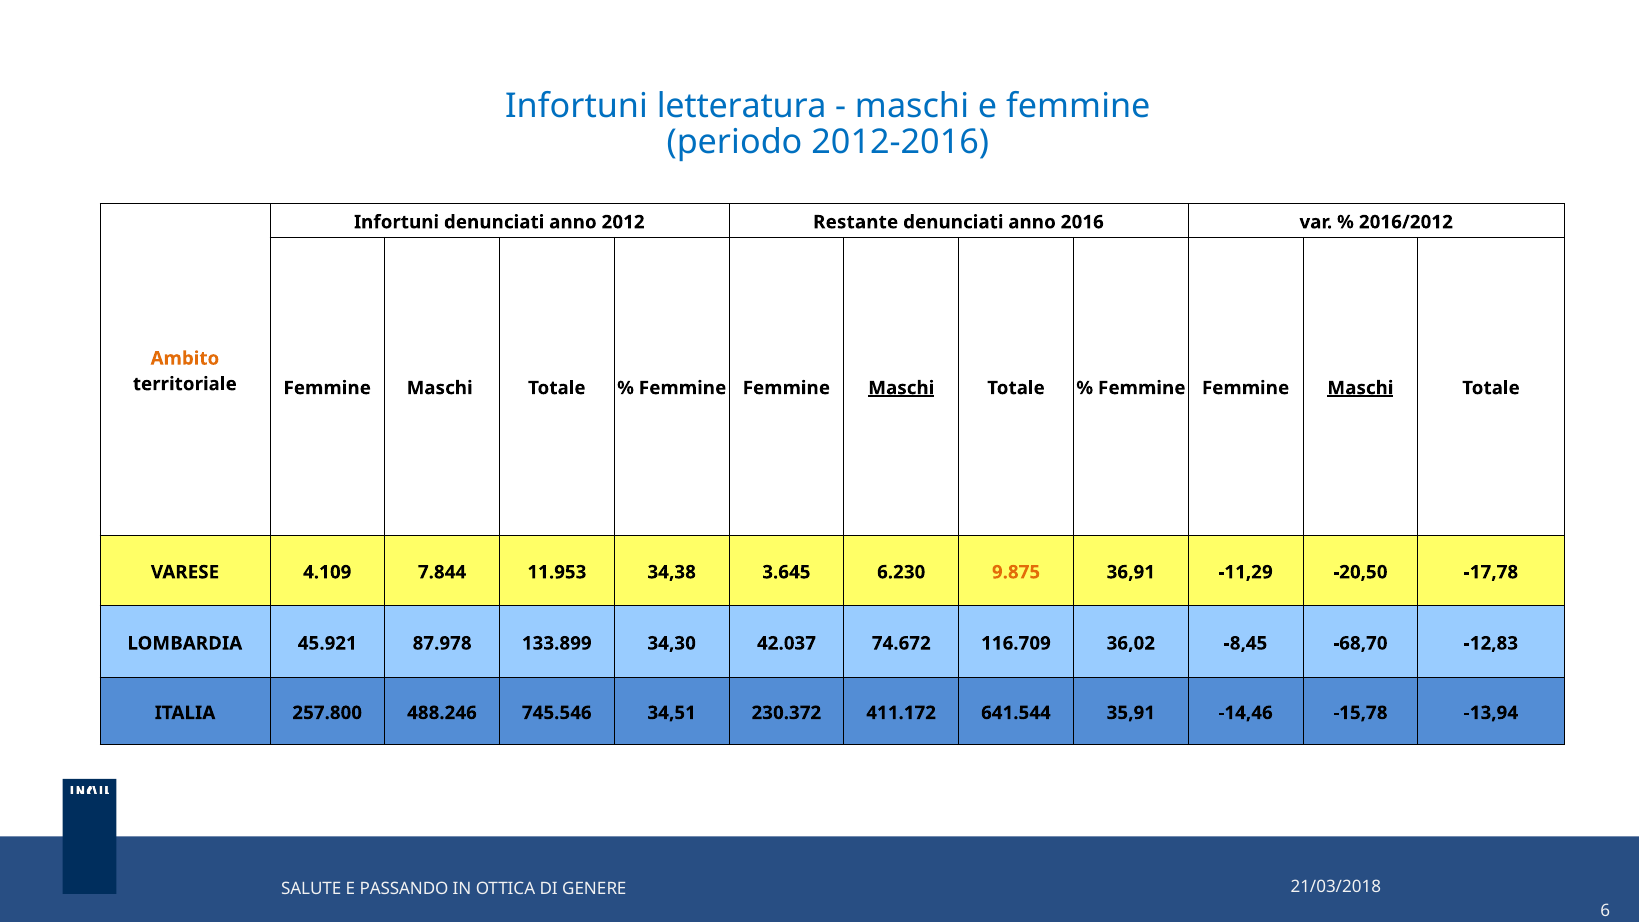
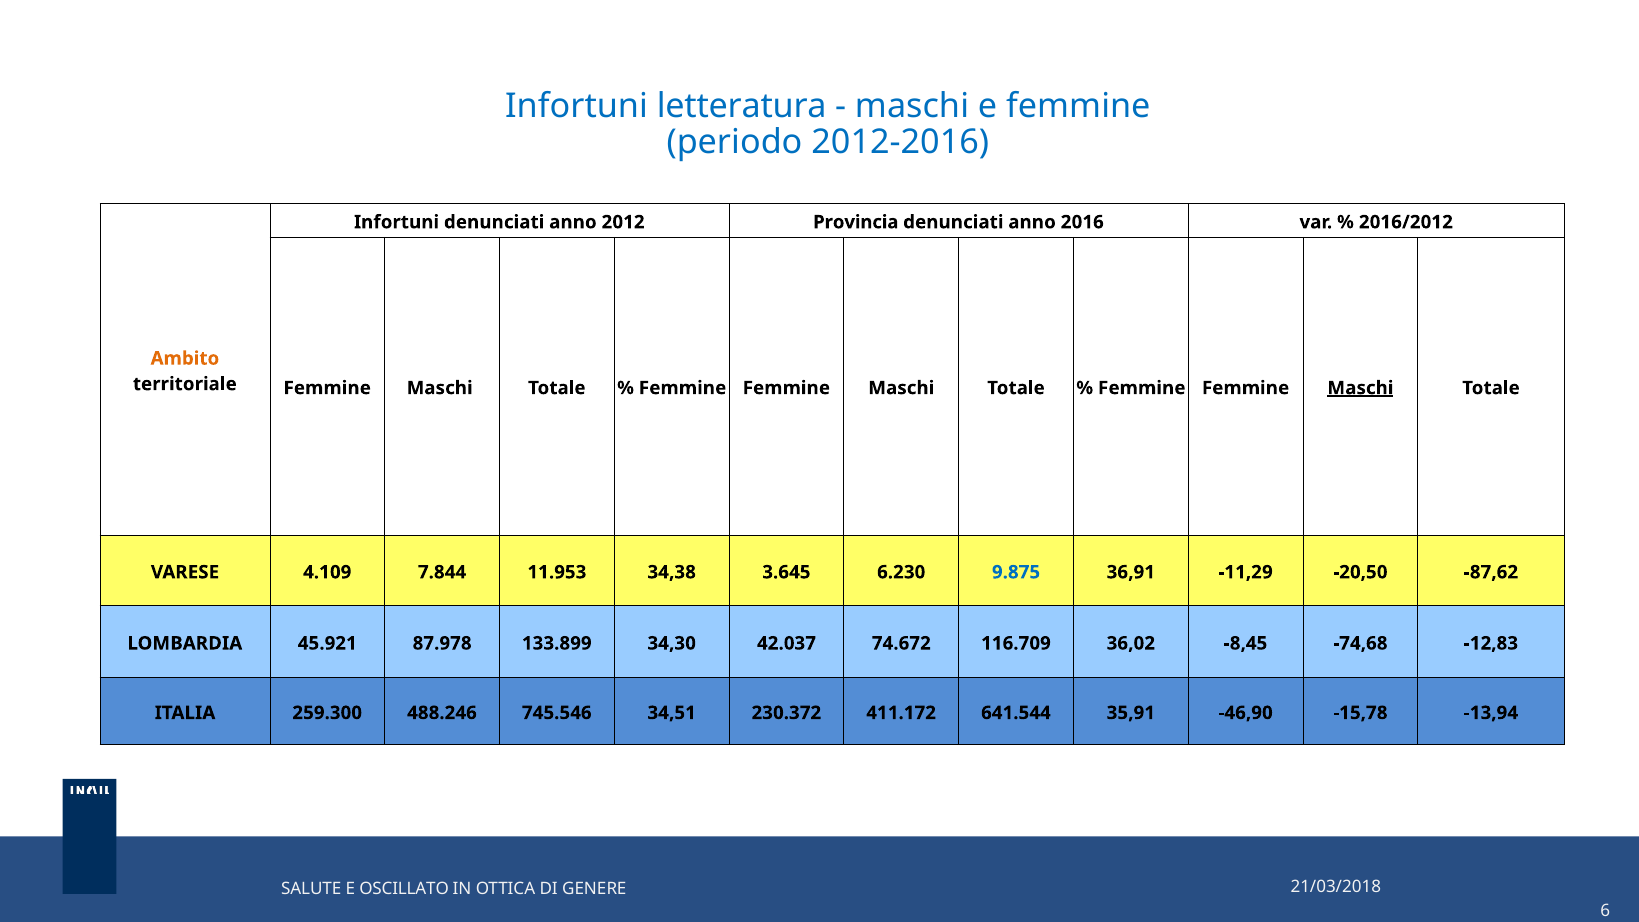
Restante: Restante -> Provincia
Maschi at (901, 388) underline: present -> none
9.875 colour: orange -> blue
-17,78: -17,78 -> -87,62
-68,70: -68,70 -> -74,68
257.800: 257.800 -> 259.300
-14,46: -14,46 -> -46,90
PASSANDO: PASSANDO -> OSCILLATO
